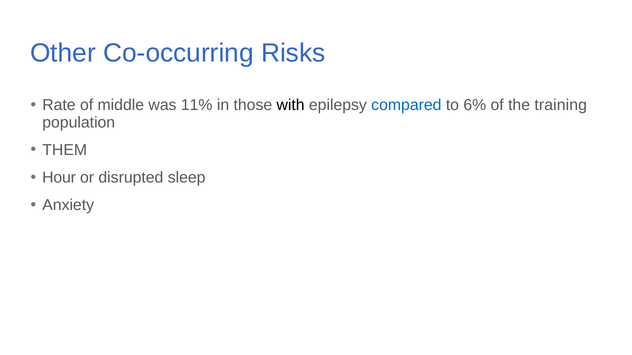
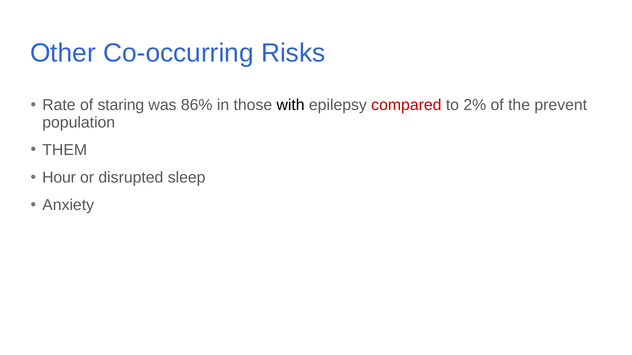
middle: middle -> staring
11%: 11% -> 86%
compared colour: blue -> red
6%: 6% -> 2%
training: training -> prevent
